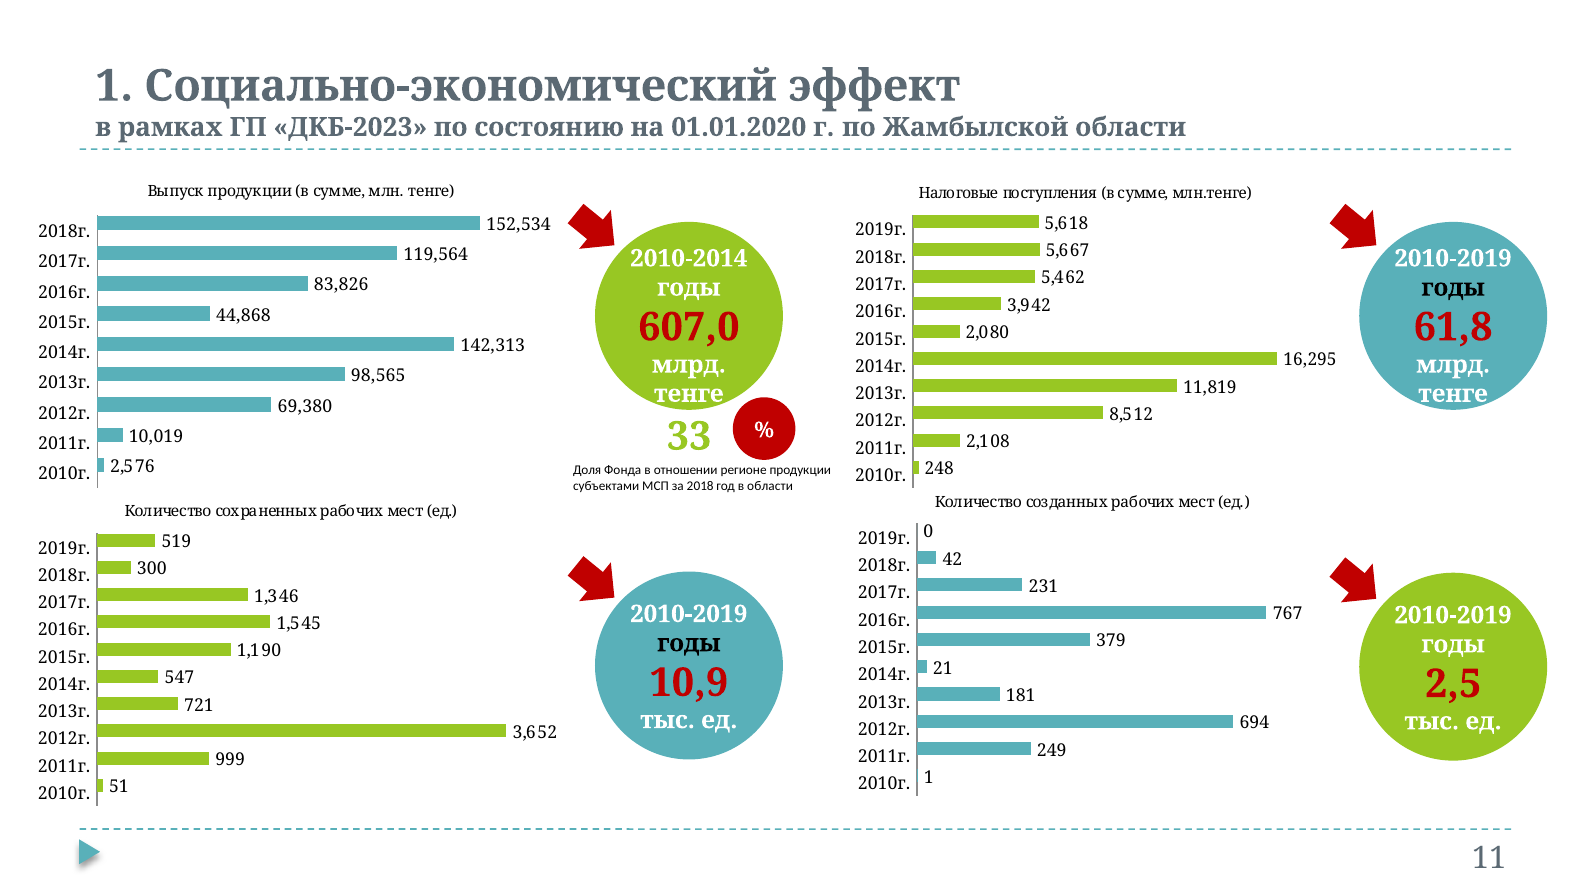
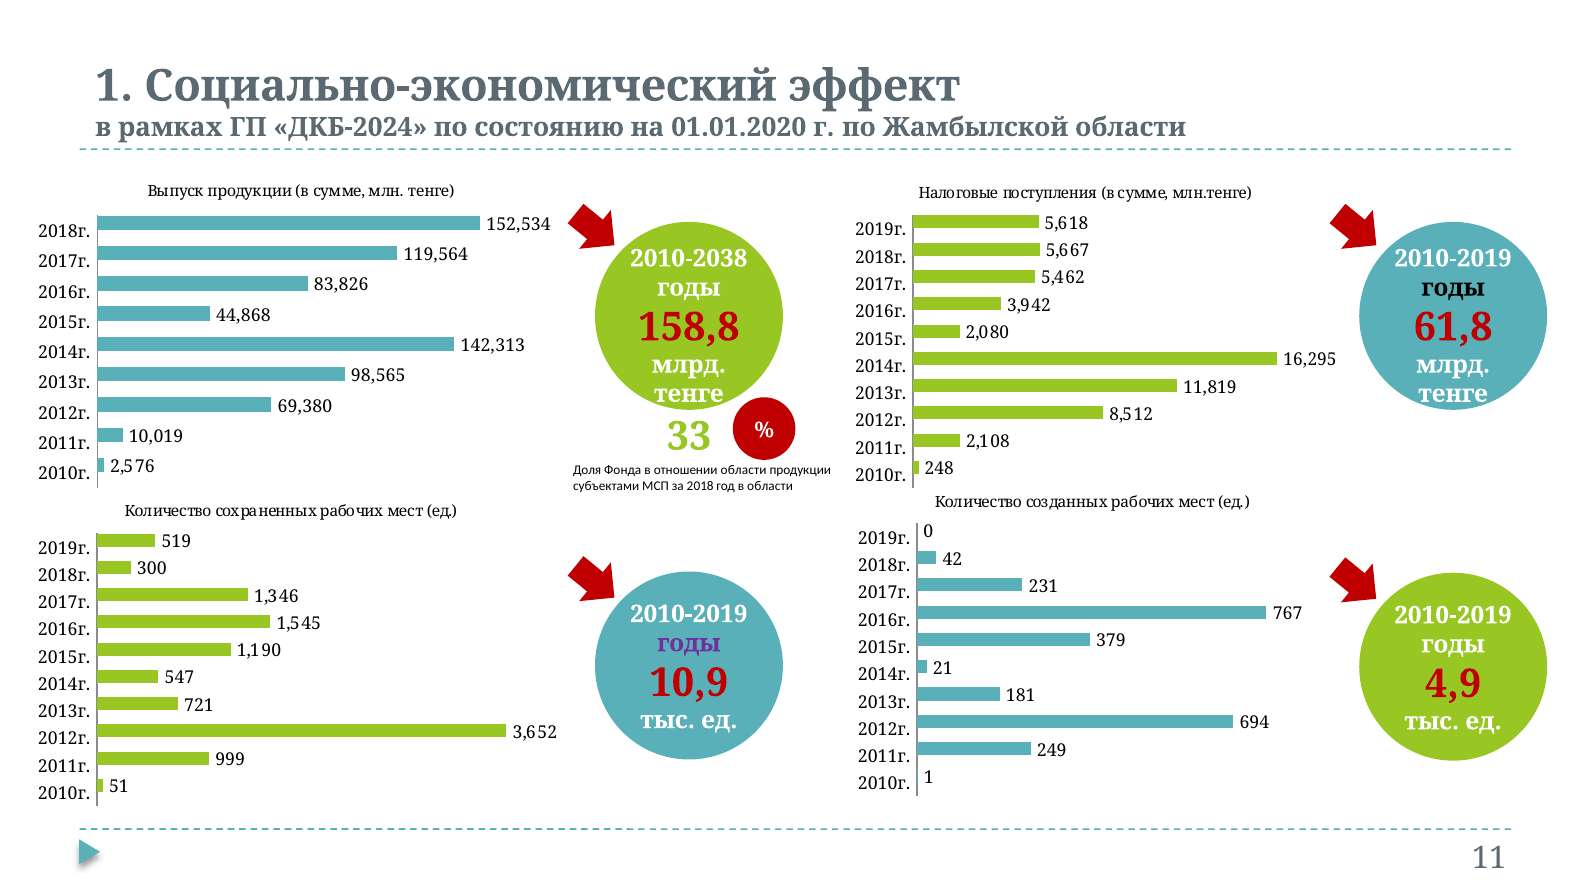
ДКБ-2023: ДКБ-2023 -> ДКБ-2024
2010-2014: 2010-2014 -> 2010-2038
607,0: 607,0 -> 158,8
отношении регионе: регионе -> области
годы at (689, 643) colour: black -> purple
2,5: 2,5 -> 4,9
